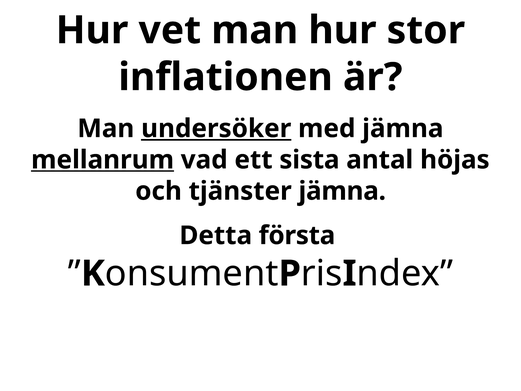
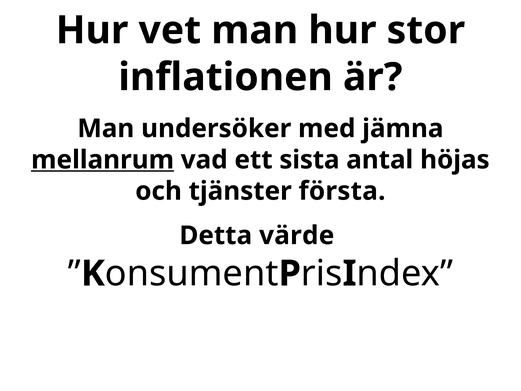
undersöker underline: present -> none
tjänster jämna: jämna -> första
första: första -> värde
